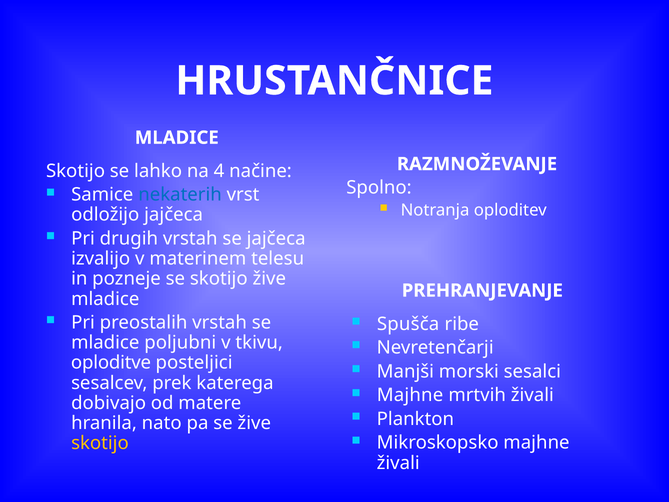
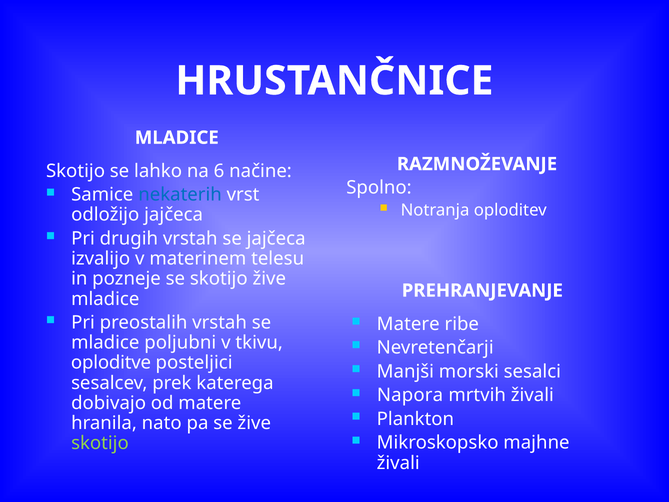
4: 4 -> 6
Spušča at (408, 324): Spušča -> Matere
Majhne at (410, 395): Majhne -> Napora
skotijo at (100, 443) colour: yellow -> light green
